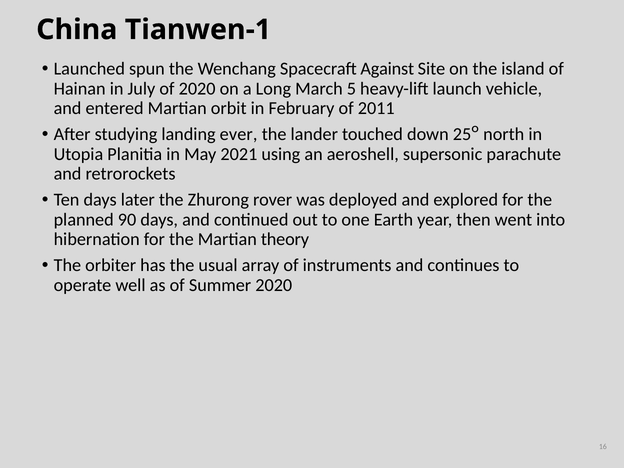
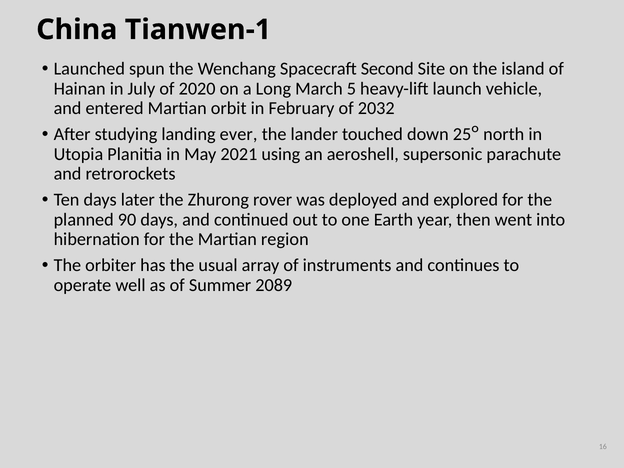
Against: Against -> Second
2011: 2011 -> 2032
theory: theory -> region
Summer 2020: 2020 -> 2089
